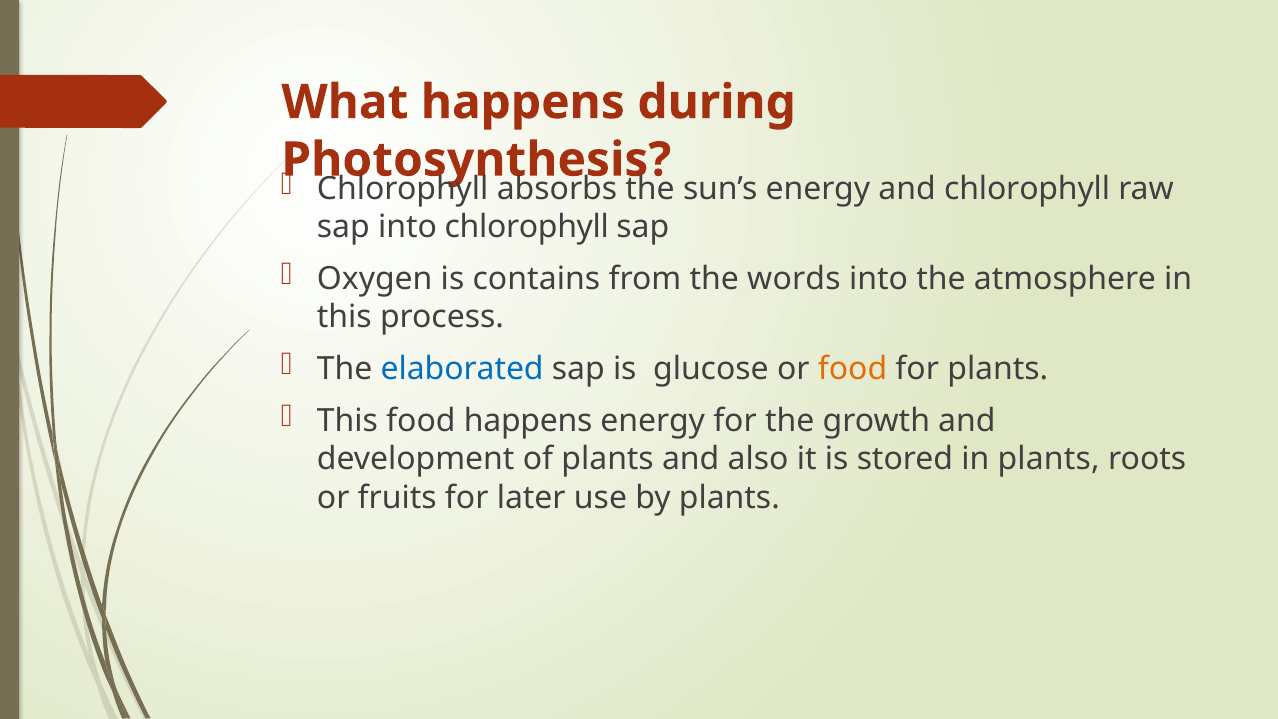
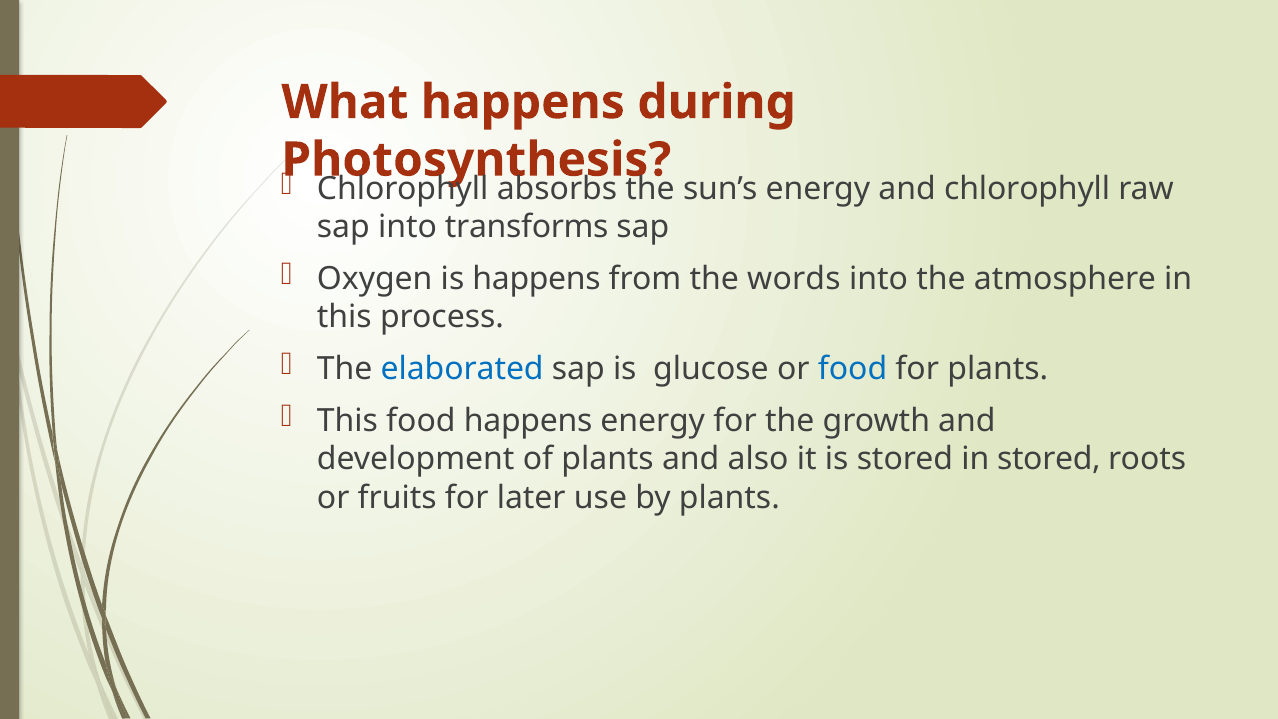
into chlorophyll: chlorophyll -> transforms
is contains: contains -> happens
food at (853, 369) colour: orange -> blue
in plants: plants -> stored
